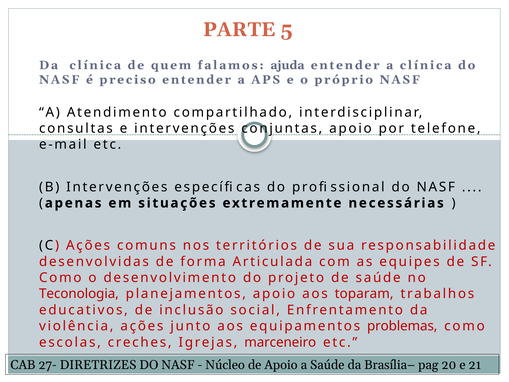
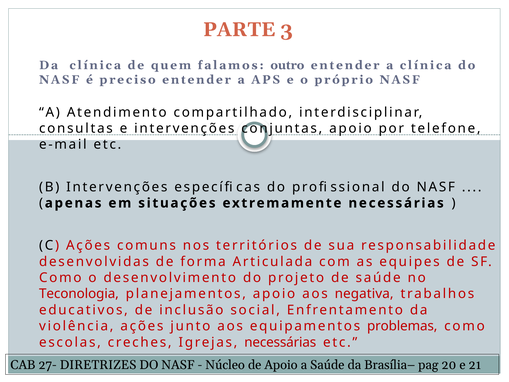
5: 5 -> 3
ajuda: ajuda -> outro
toparam: toparam -> negativa
Igrejas marceneiro: marceneiro -> necessárias
